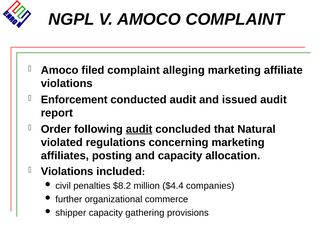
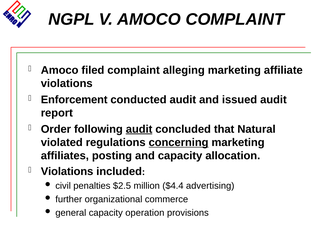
concerning underline: none -> present
$8.2: $8.2 -> $2.5
companies: companies -> advertising
shipper: shipper -> general
gathering: gathering -> operation
